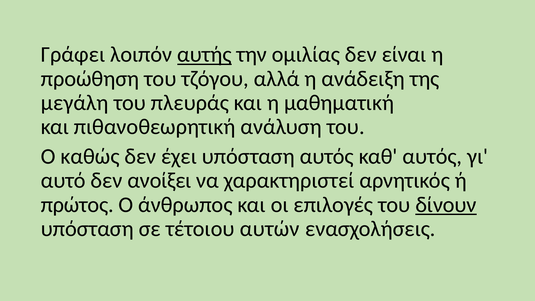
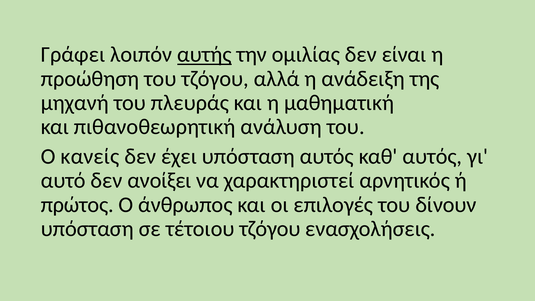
μεγάλη: μεγάλη -> μηχανή
καθώς: καθώς -> κανείς
δίνουν underline: present -> none
τέτοιου αυτών: αυτών -> τζόγου
